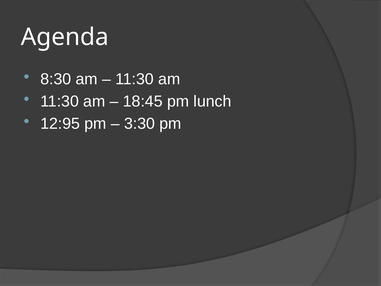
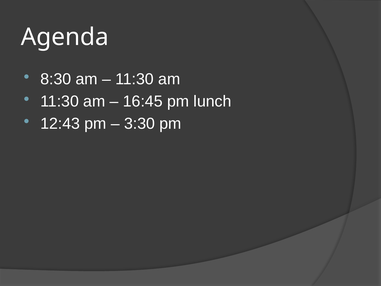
18:45: 18:45 -> 16:45
12:95: 12:95 -> 12:43
